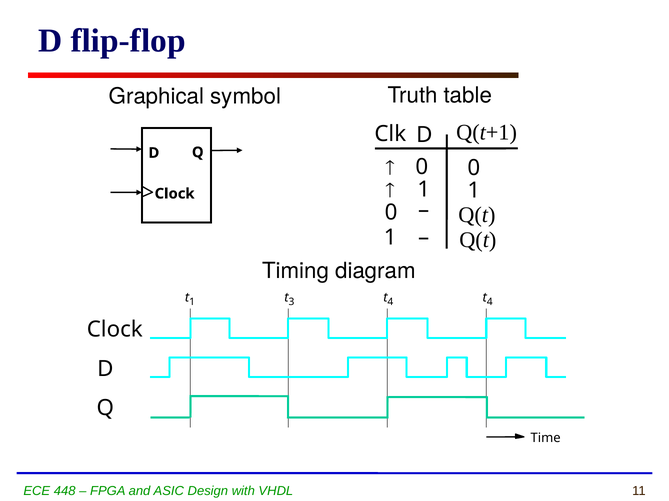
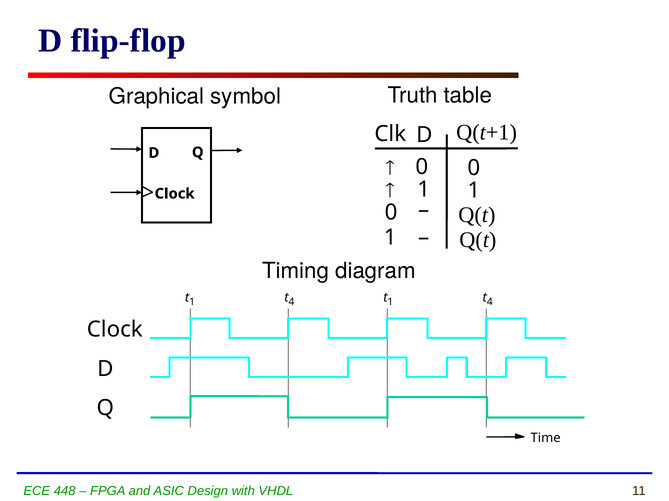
3 at (291, 302): 3 -> 4
4 at (390, 302): 4 -> 1
